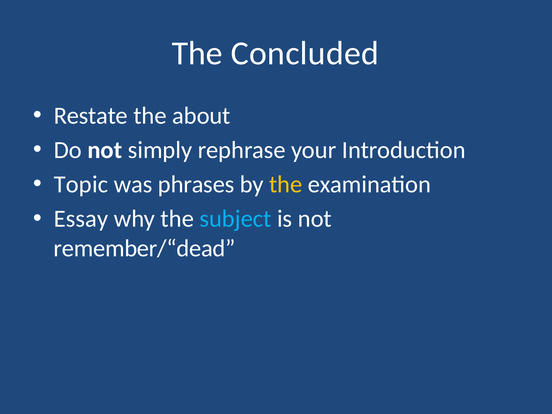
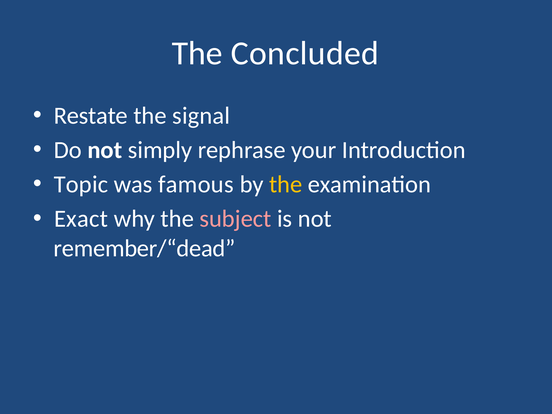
about: about -> signal
phrases: phrases -> famous
Essay: Essay -> Exact
subject colour: light blue -> pink
